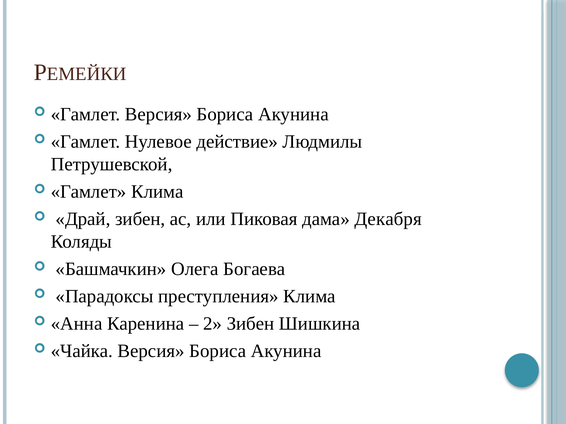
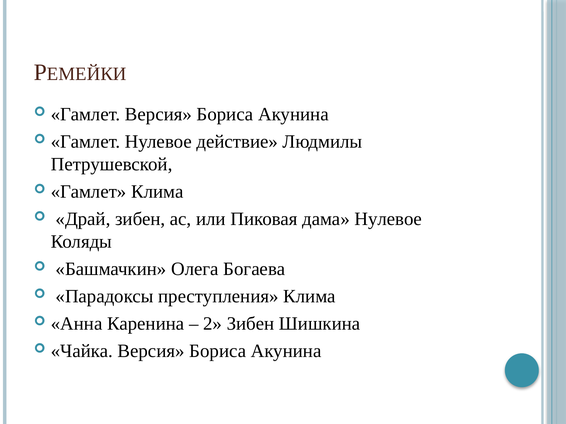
дама Декабря: Декабря -> Нулевое
